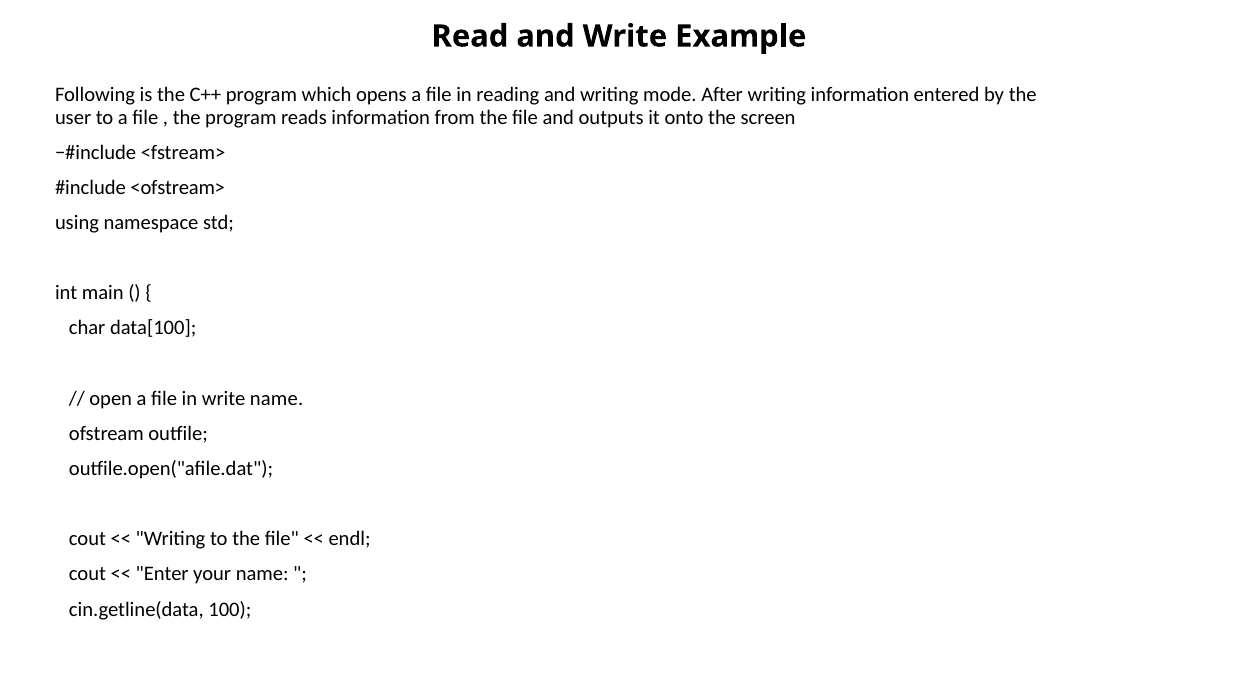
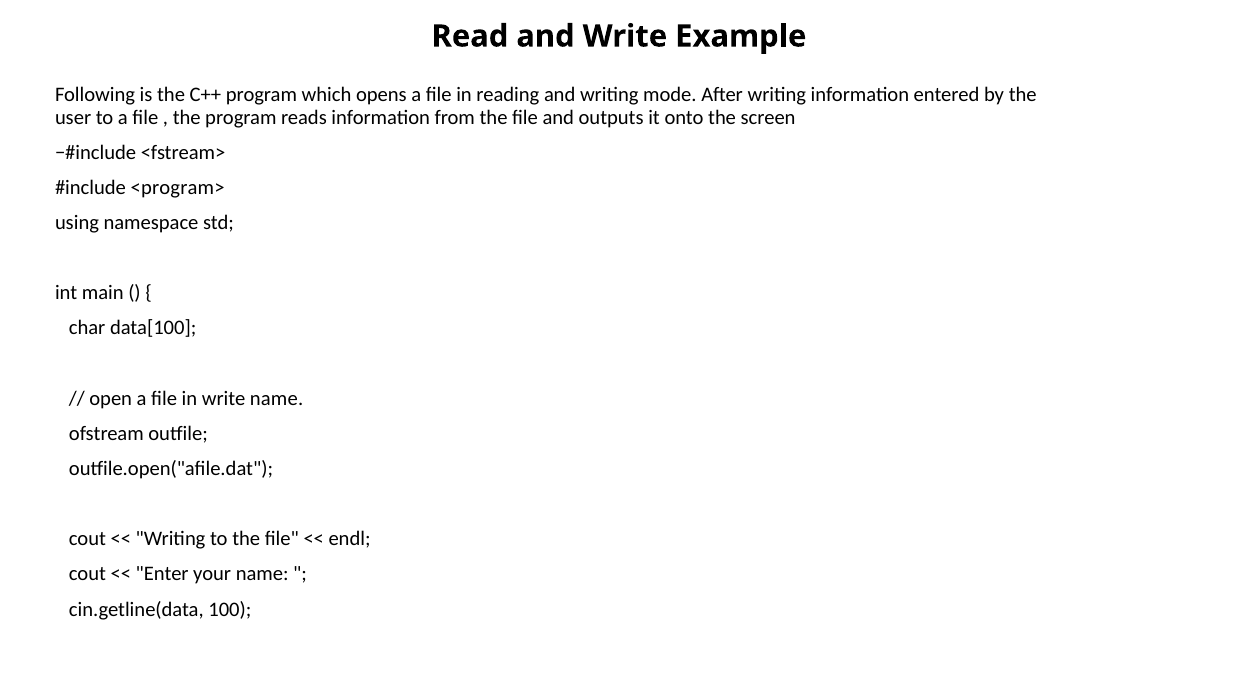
<ofstream>: <ofstream> -> <program>
